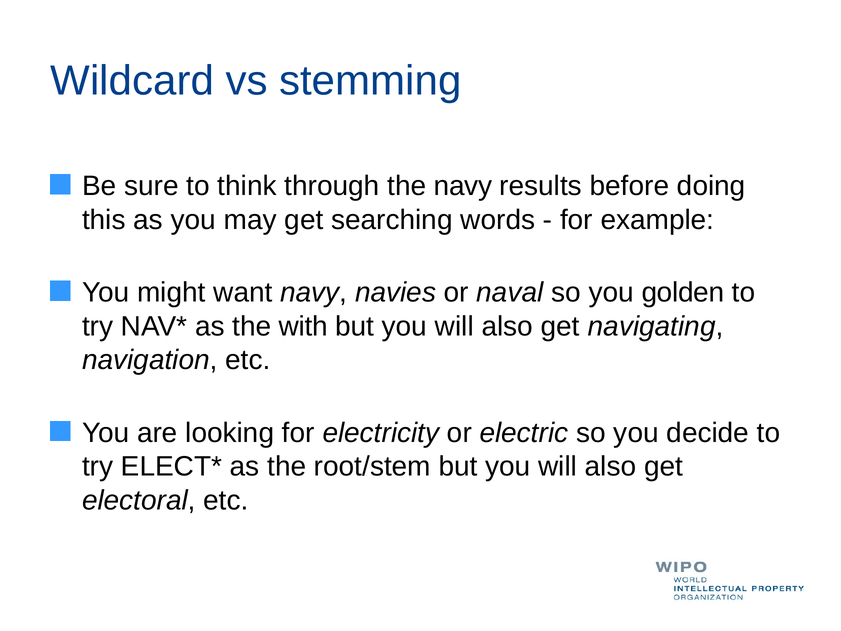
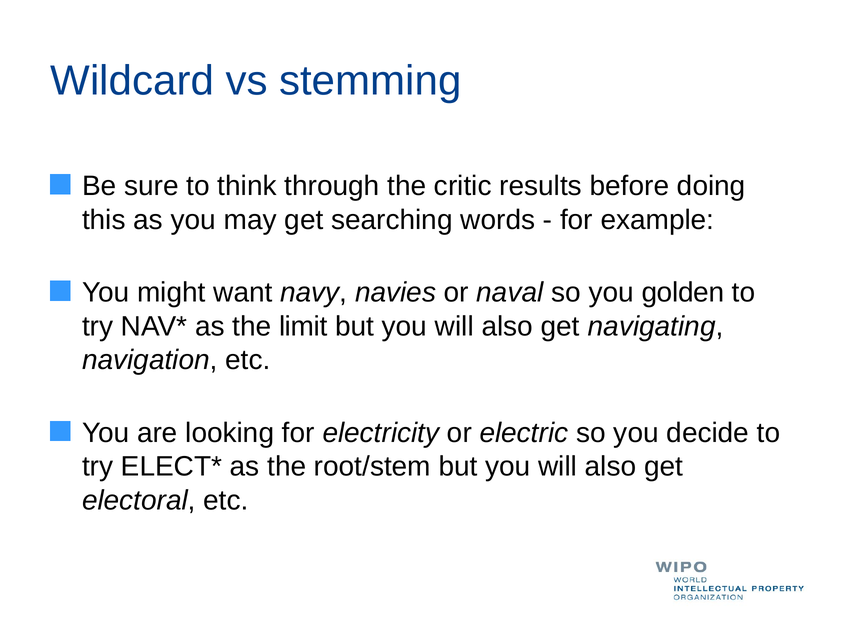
the navy: navy -> critic
with: with -> limit
